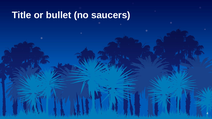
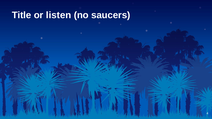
bullet: bullet -> listen
